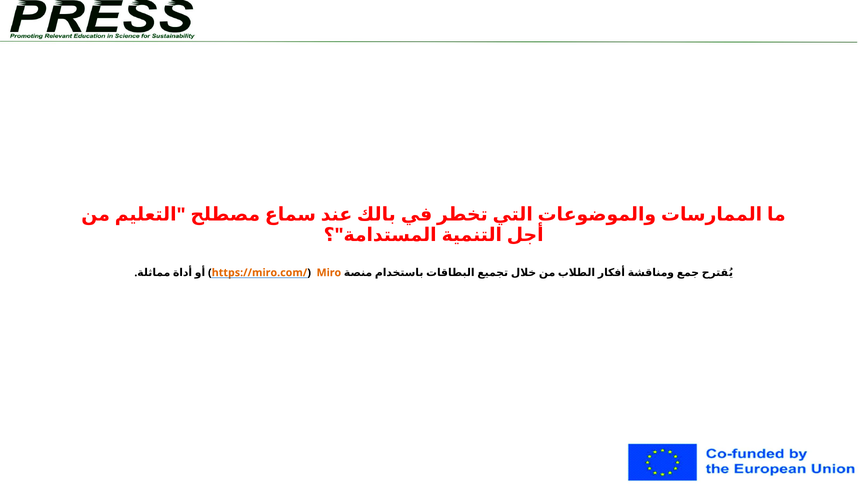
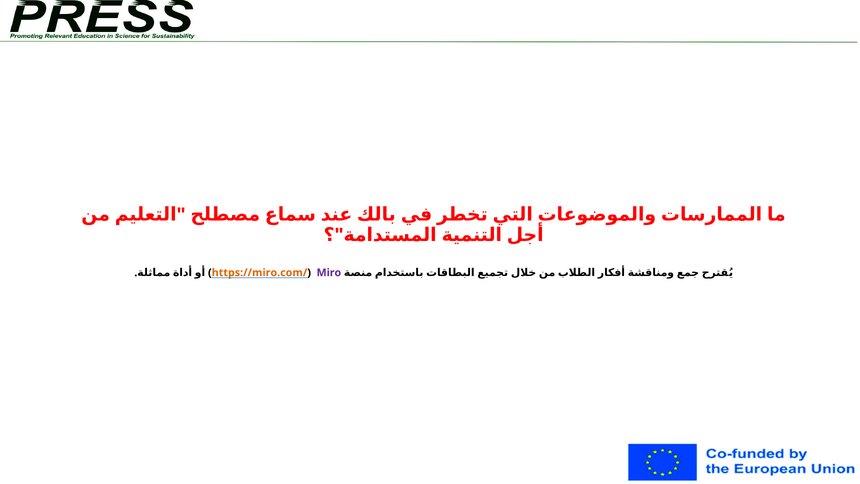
Miro colour: orange -> purple
